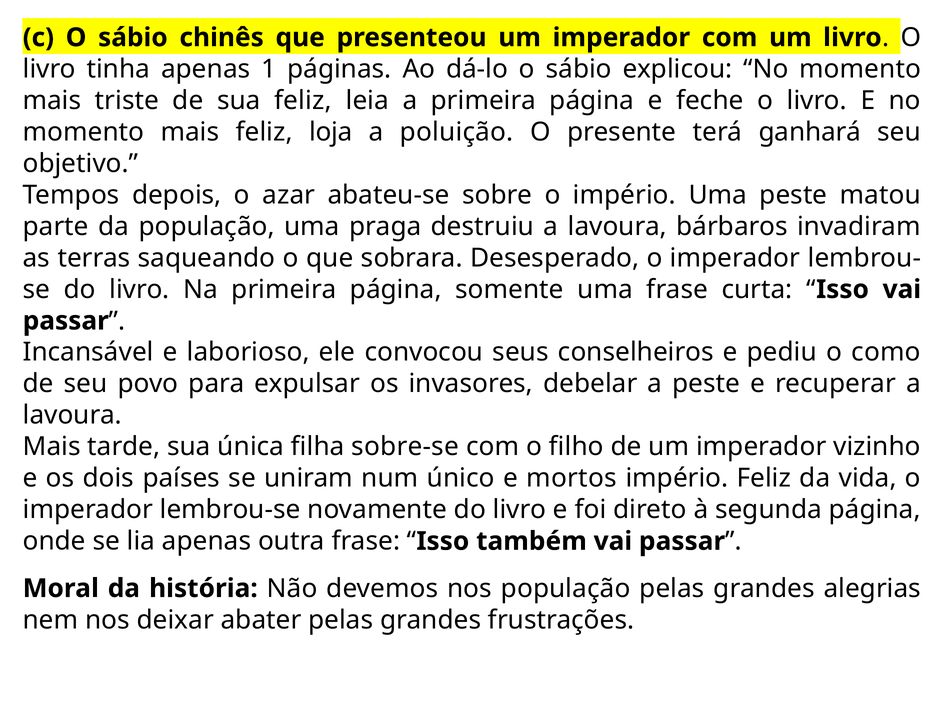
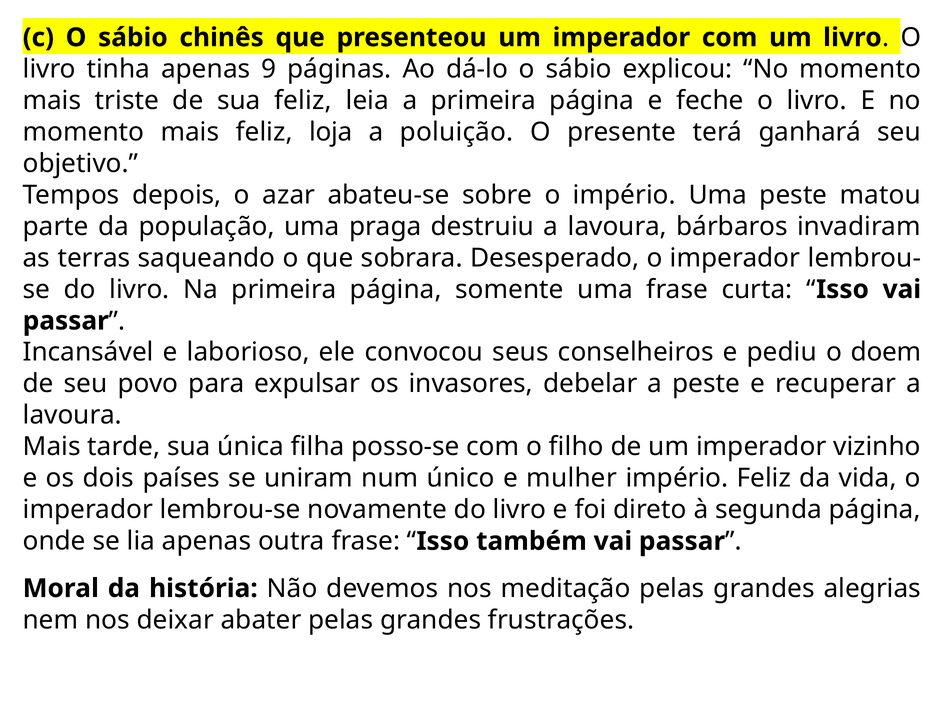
1: 1 -> 9
como: como -> doem
sobre-se: sobre-se -> posso-se
mortos: mortos -> mulher
nos população: população -> meditação
